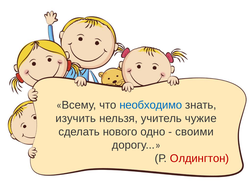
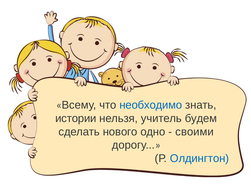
изучить: изучить -> истории
чужие: чужие -> будем
Олдингтон colour: red -> blue
